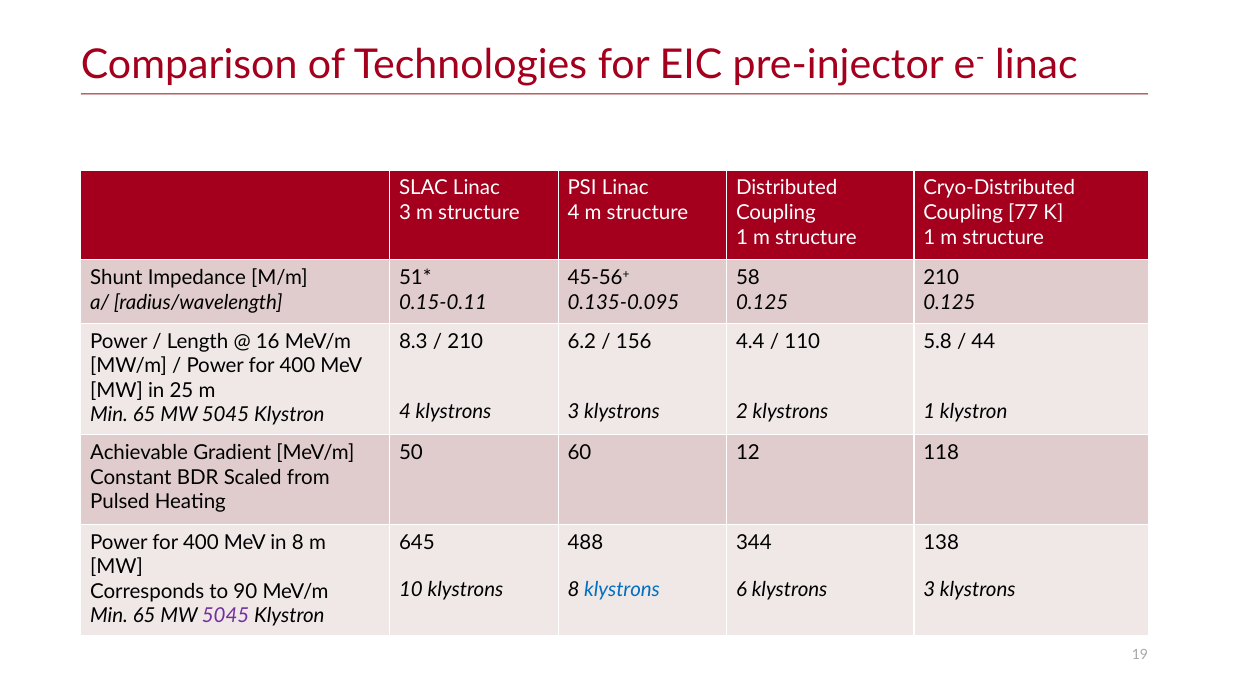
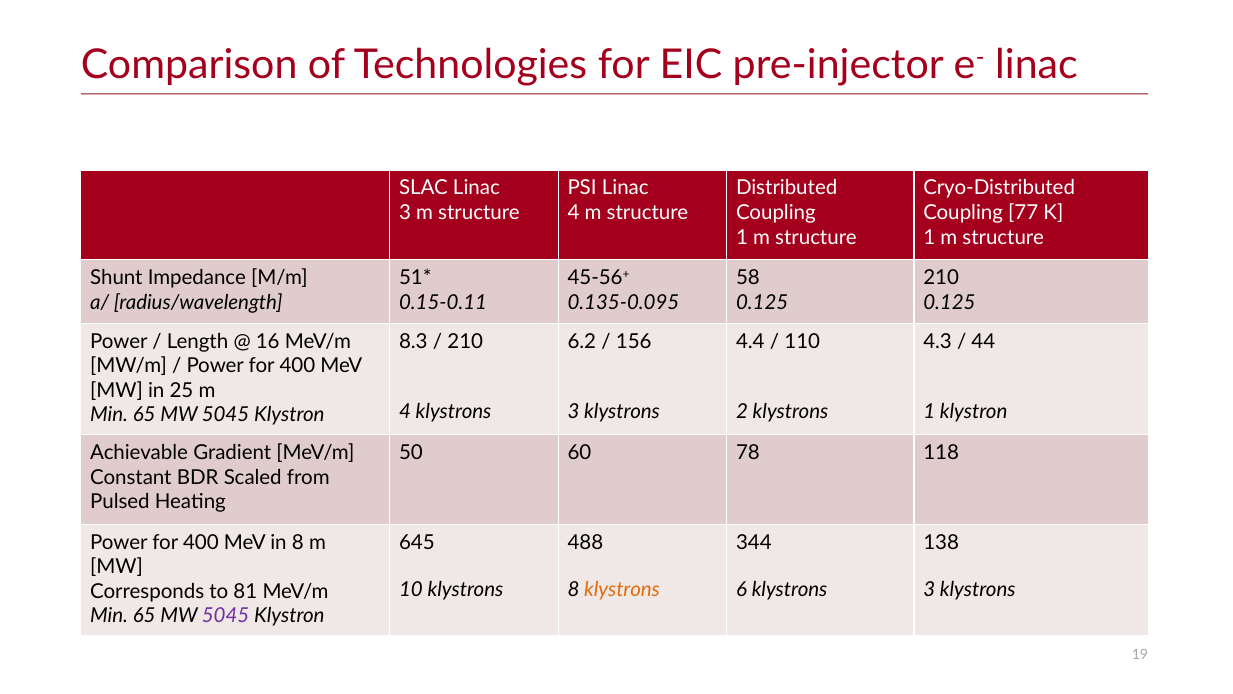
5.8: 5.8 -> 4.3
12: 12 -> 78
klystrons at (622, 590) colour: blue -> orange
90: 90 -> 81
